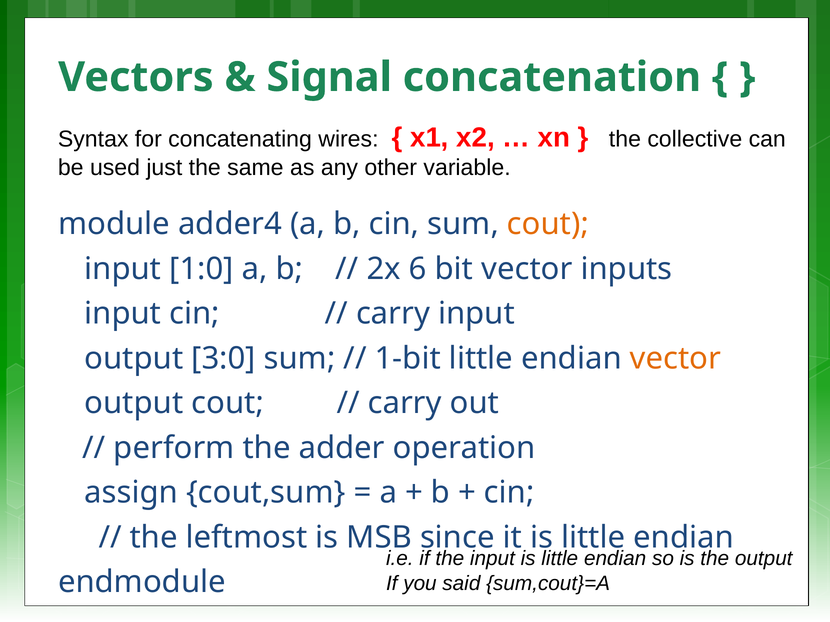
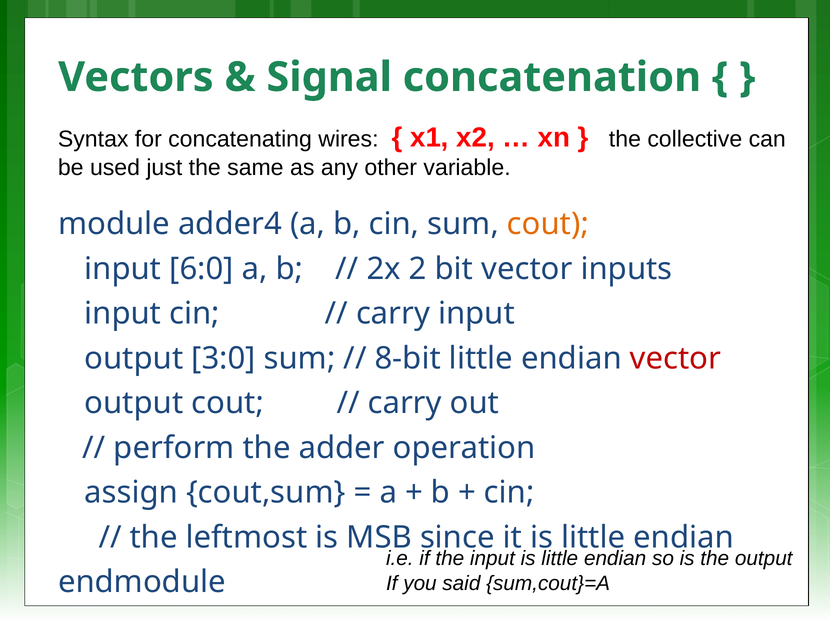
1:0: 1:0 -> 6:0
6: 6 -> 2
1-bit: 1-bit -> 8-bit
vector at (675, 359) colour: orange -> red
